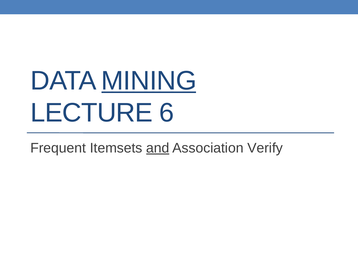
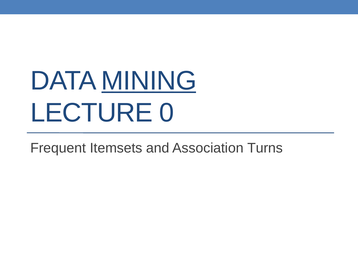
6: 6 -> 0
and underline: present -> none
Verify: Verify -> Turns
